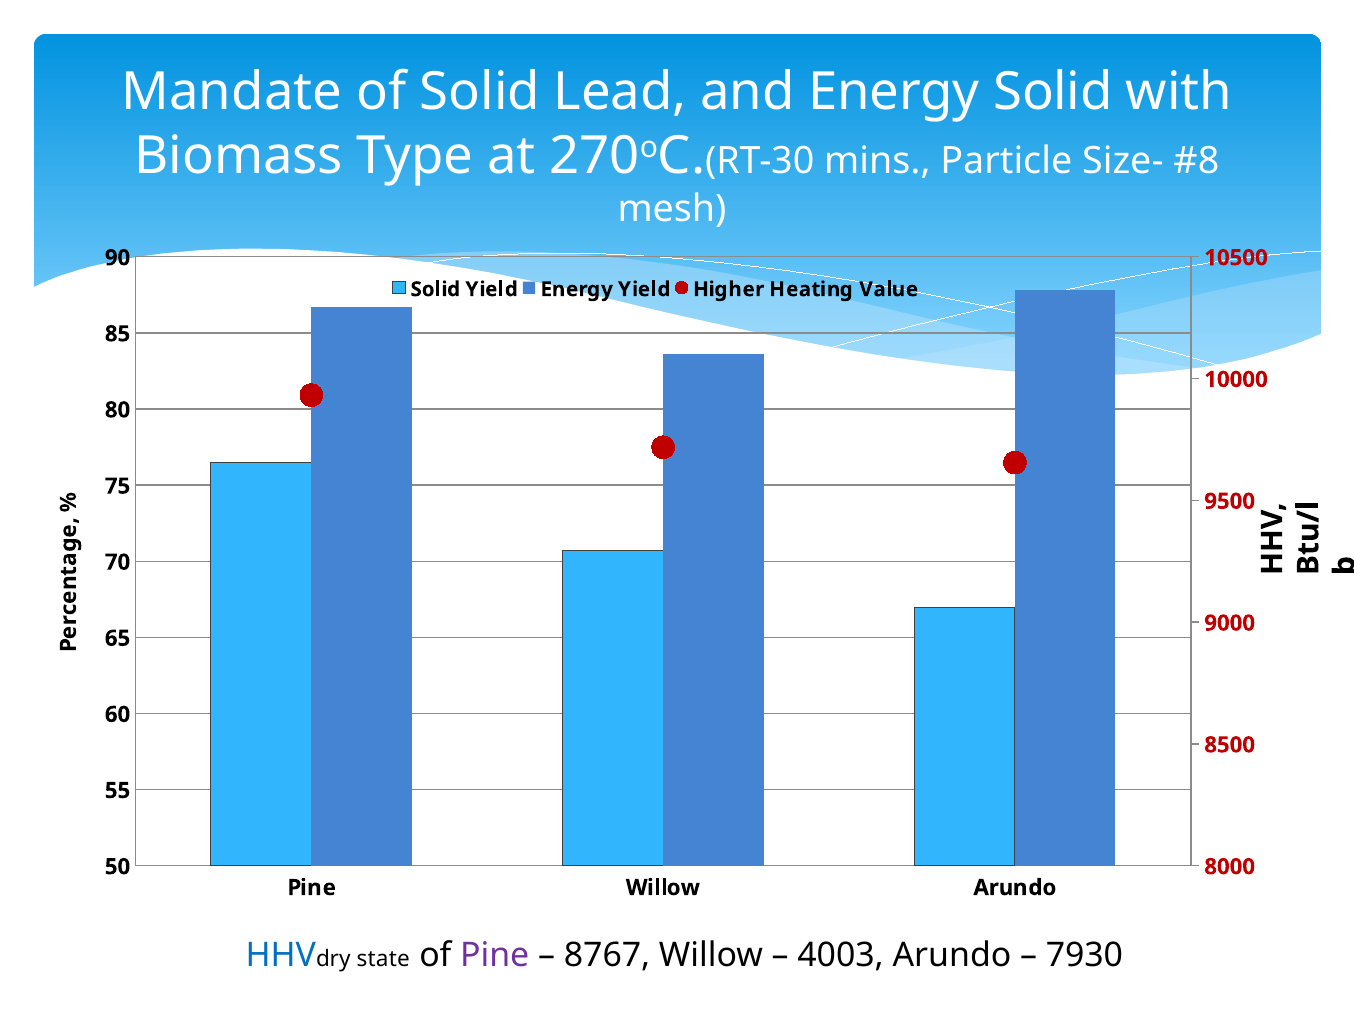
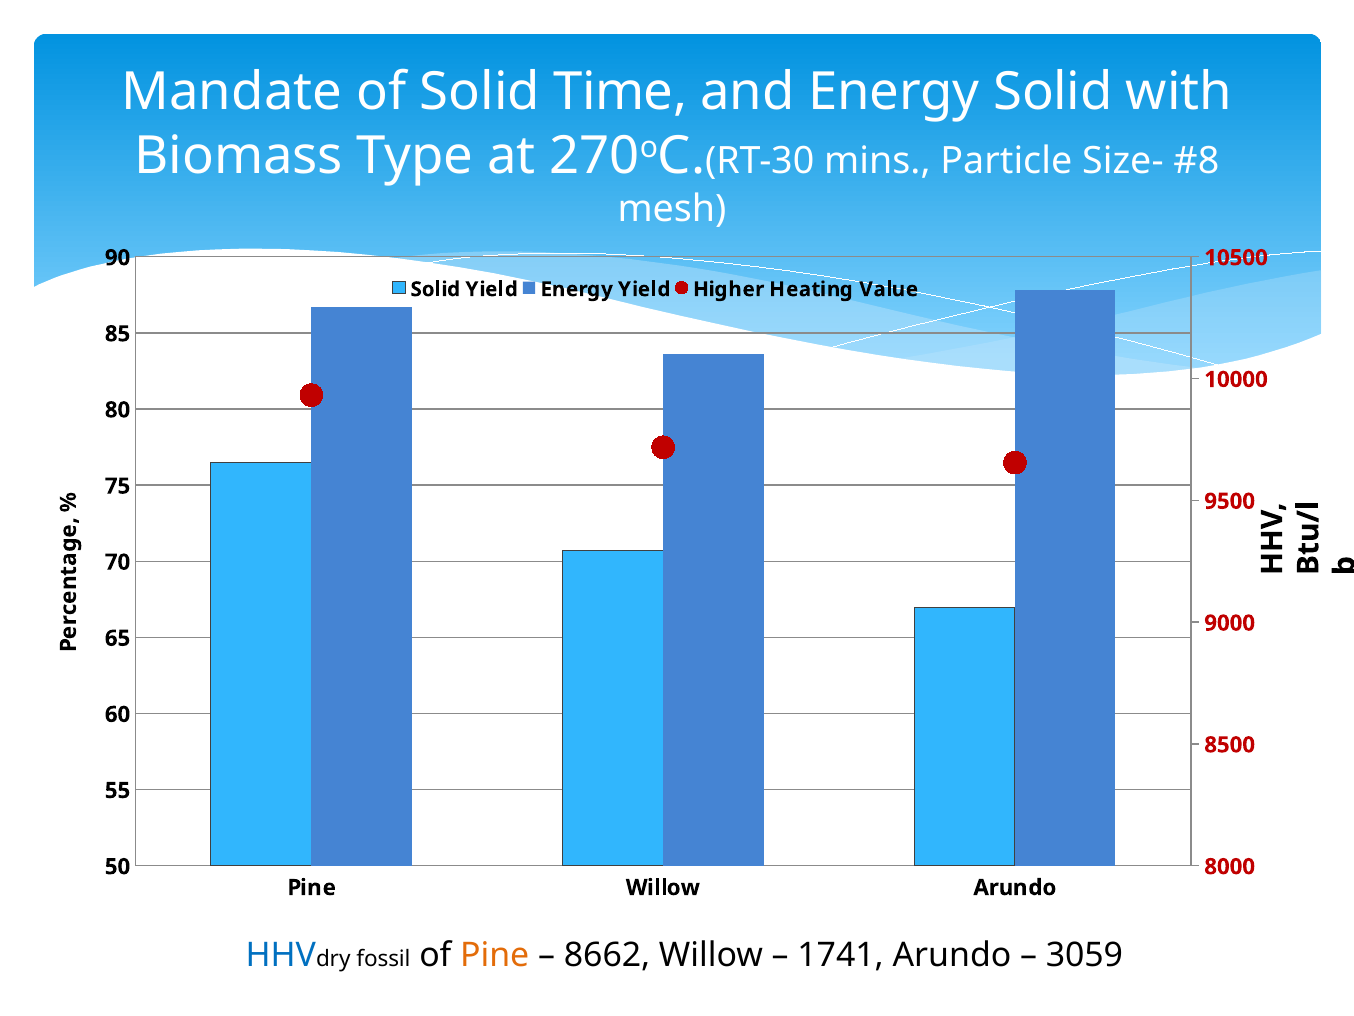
Lead: Lead -> Time
state: state -> fossil
Pine at (495, 955) colour: purple -> orange
8767: 8767 -> 8662
4003: 4003 -> 1741
7930: 7930 -> 3059
